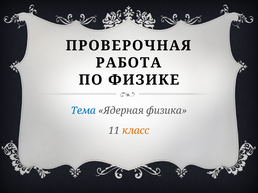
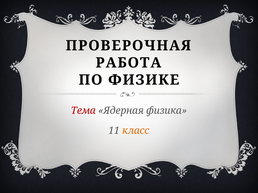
Тема colour: blue -> red
